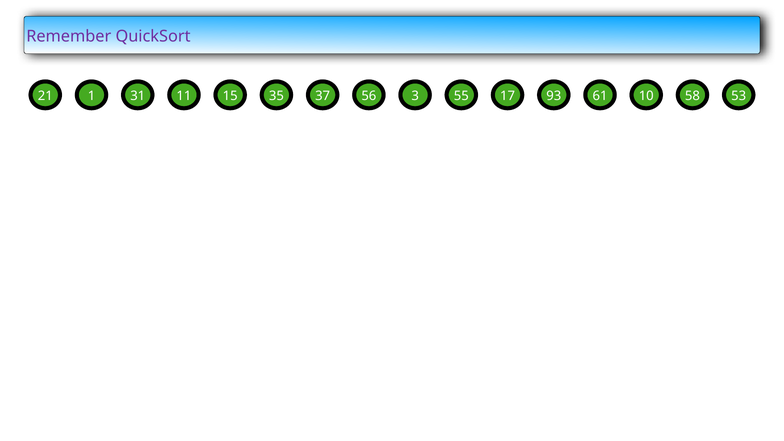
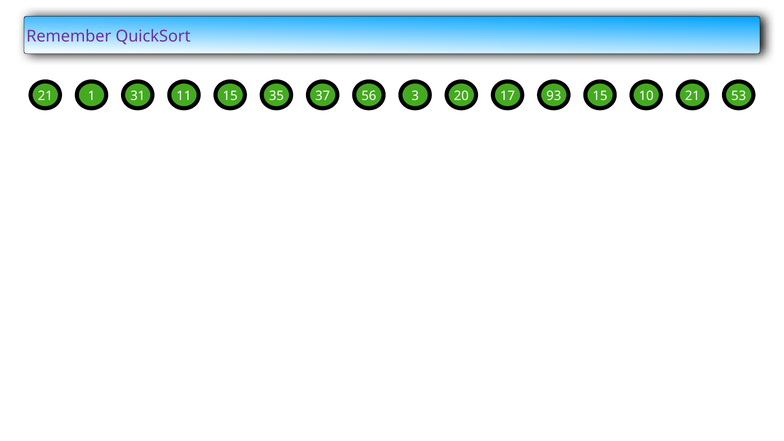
55: 55 -> 20
93 61: 61 -> 15
10 58: 58 -> 21
